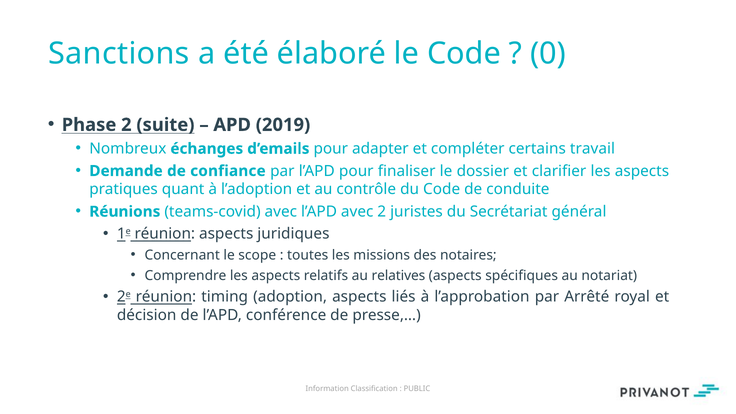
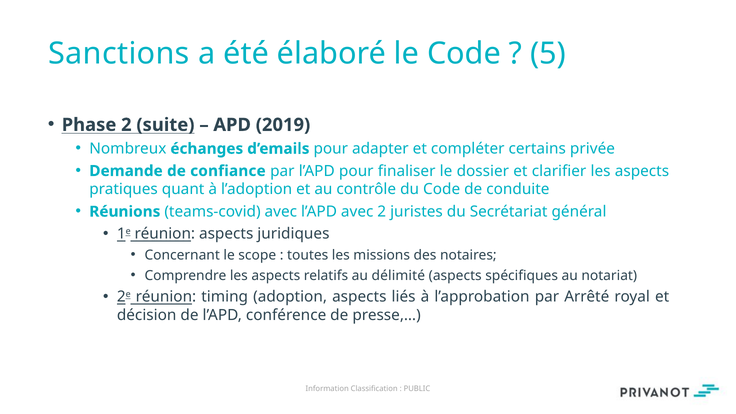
0: 0 -> 5
travail: travail -> privée
relatives: relatives -> délimité
